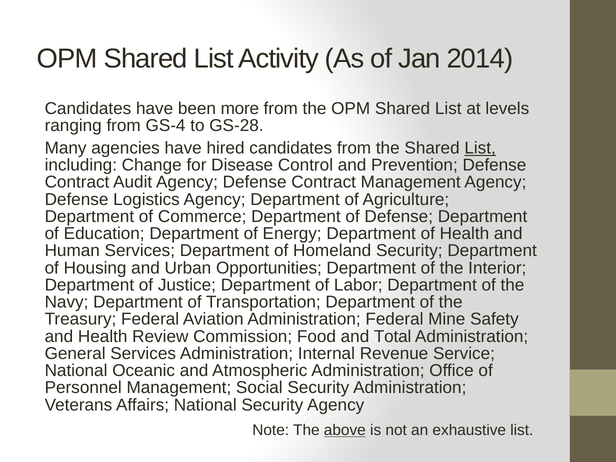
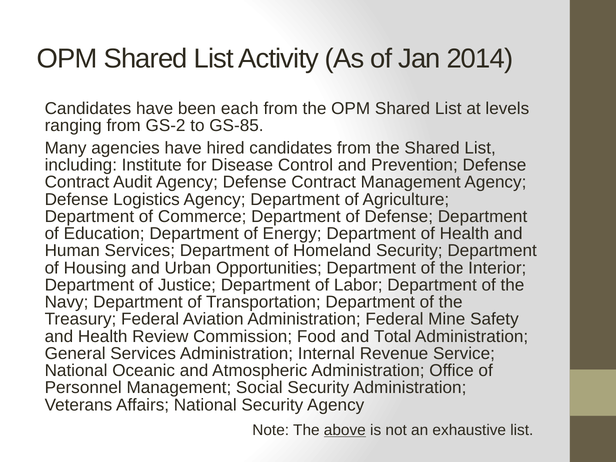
more: more -> each
GS-4: GS-4 -> GS-2
GS-28: GS-28 -> GS-85
List at (480, 148) underline: present -> none
Change: Change -> Institute
